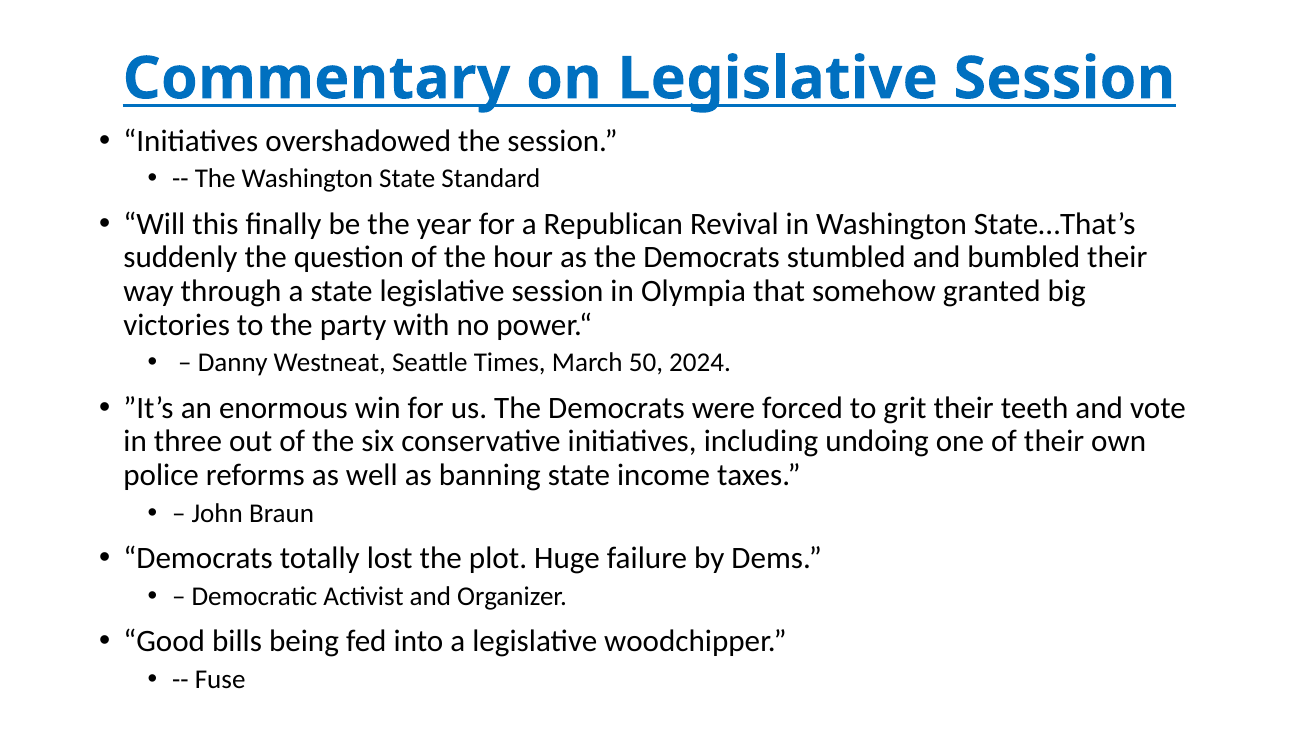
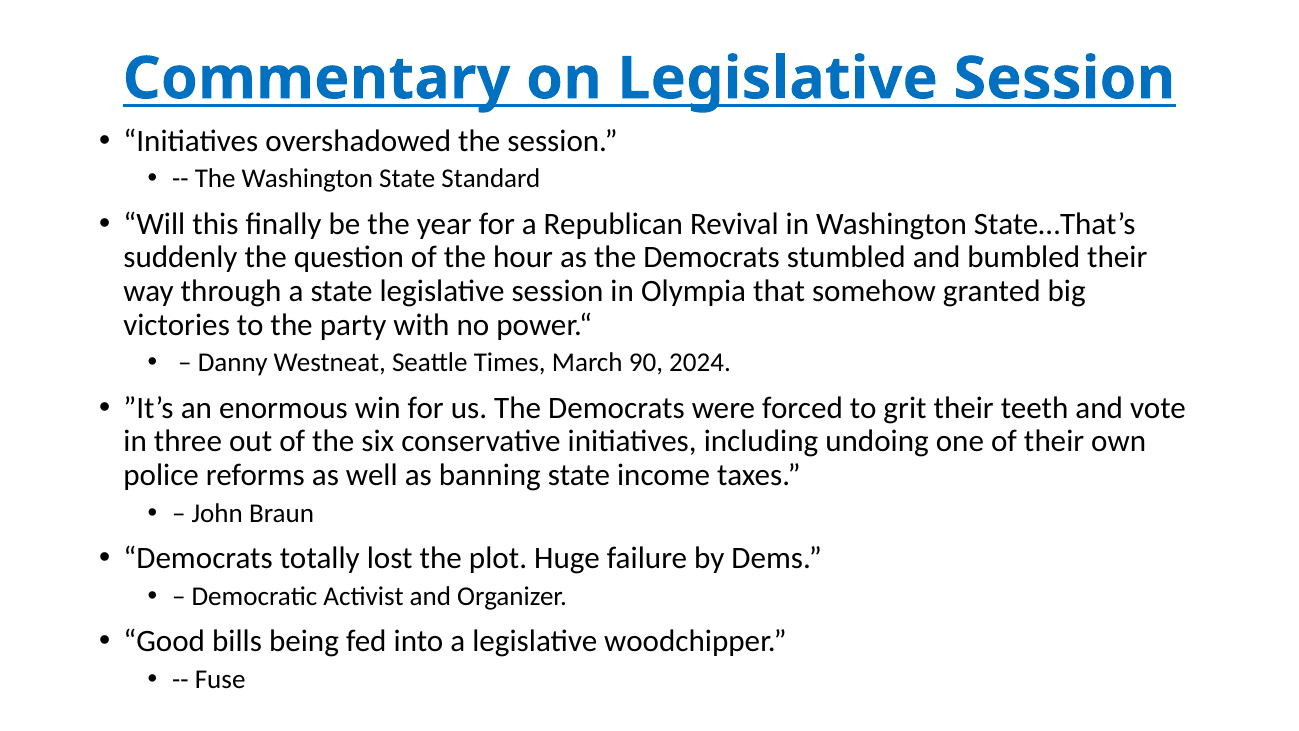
50: 50 -> 90
